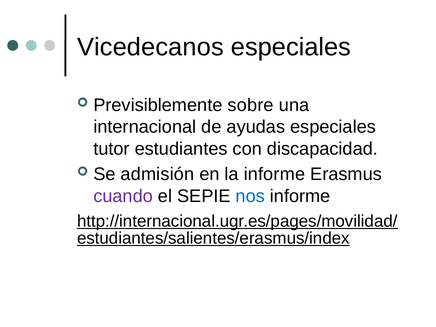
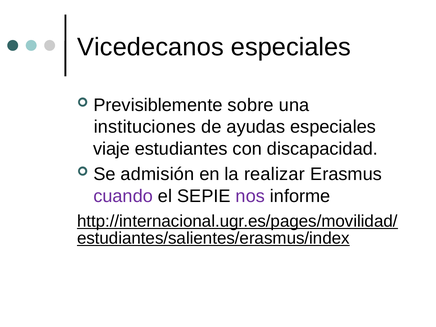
internacional: internacional -> instituciones
tutor: tutor -> viaje
la informe: informe -> realizar
nos colour: blue -> purple
